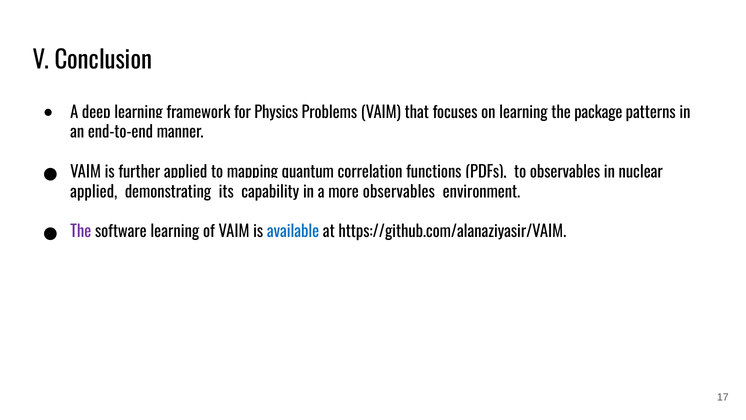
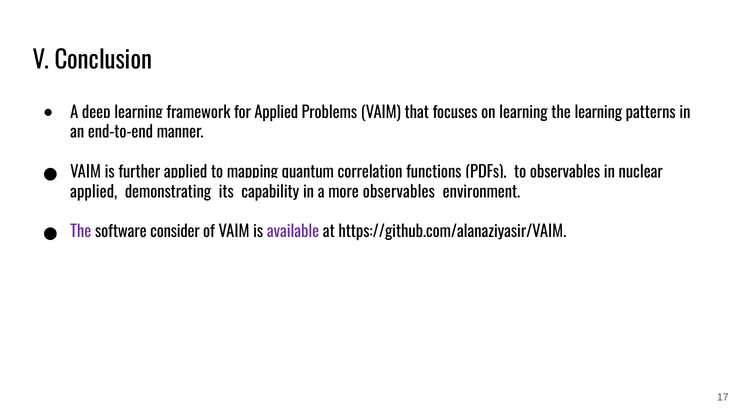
for Physics: Physics -> Applied
the package: package -> learning
software learning: learning -> consider
available colour: blue -> purple
